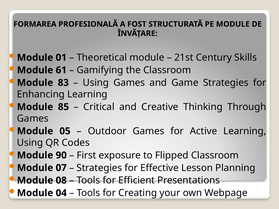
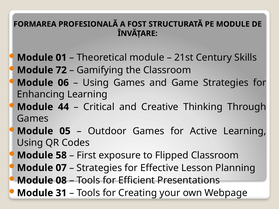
61: 61 -> 72
83: 83 -> 06
85: 85 -> 44
90: 90 -> 58
04: 04 -> 31
